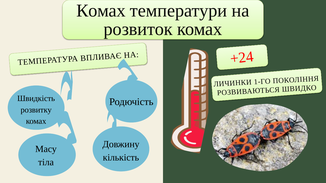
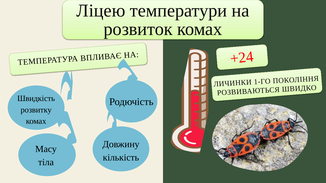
Комах at (101, 11): Комах -> Ліцею
